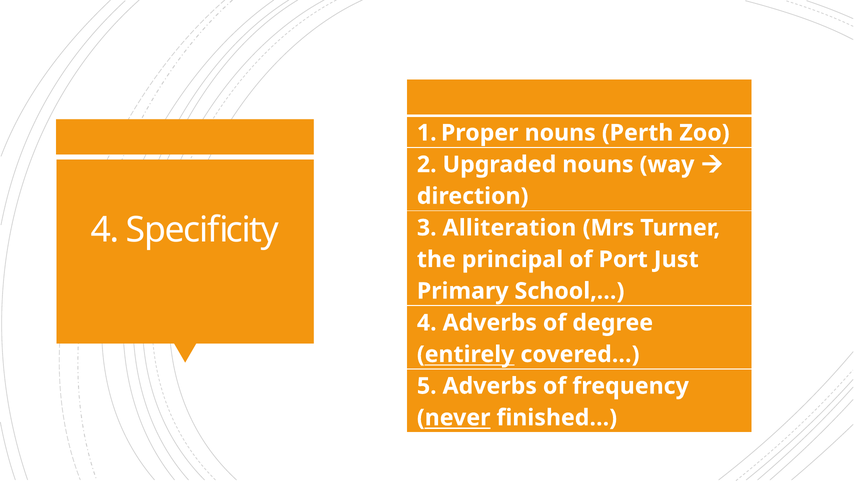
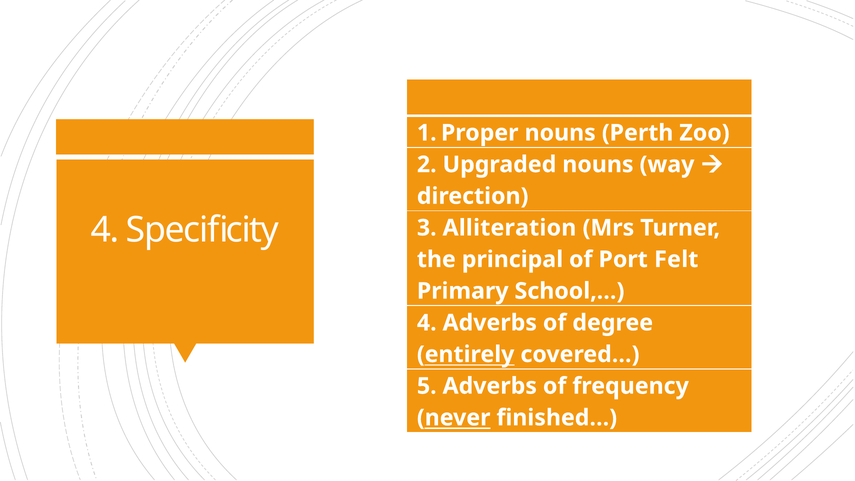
Just: Just -> Felt
